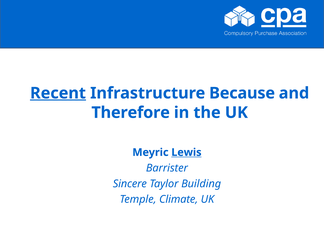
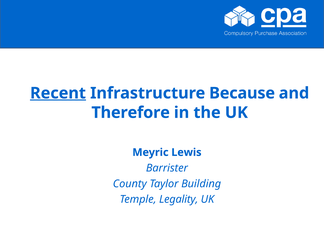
Lewis underline: present -> none
Sincere: Sincere -> County
Climate: Climate -> Legality
